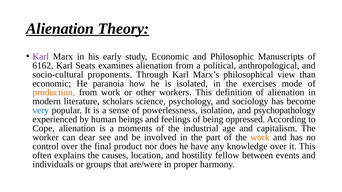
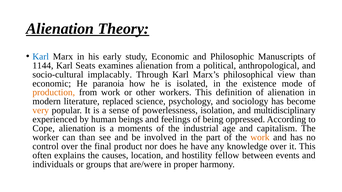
Karl at (41, 57) colour: purple -> blue
6162: 6162 -> 1144
proponents: proponents -> implacably
exercises: exercises -> existence
scholars: scholars -> replaced
very colour: blue -> orange
psychopathology: psychopathology -> multidisciplinary
can dear: dear -> than
